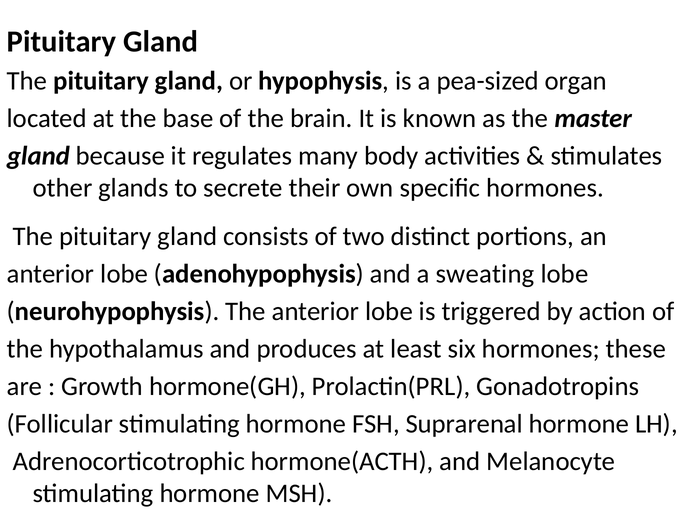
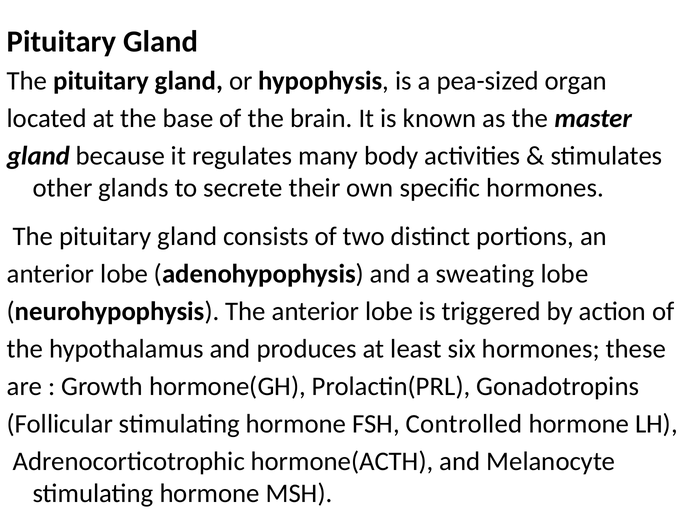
Suprarenal: Suprarenal -> Controlled
